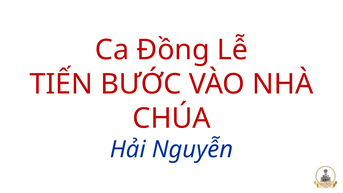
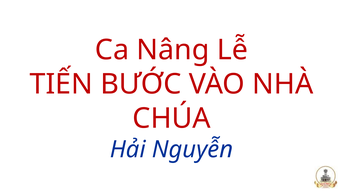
Đồng: Đồng -> Nâng
